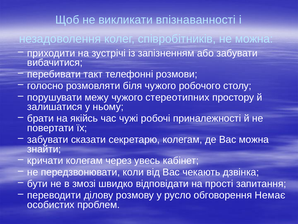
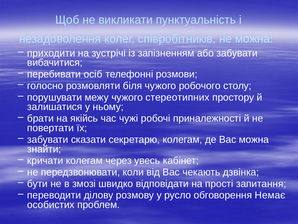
впізнаванності: впізнаванності -> пунктуальність
такт: такт -> осіб
